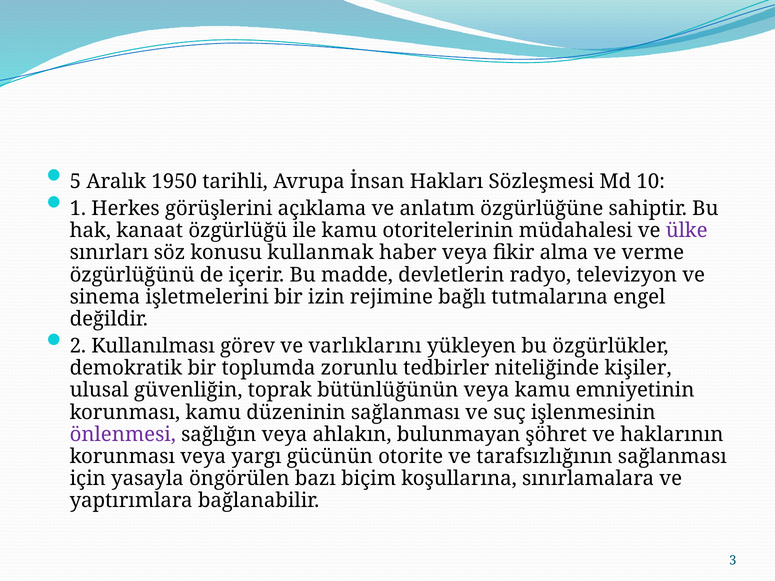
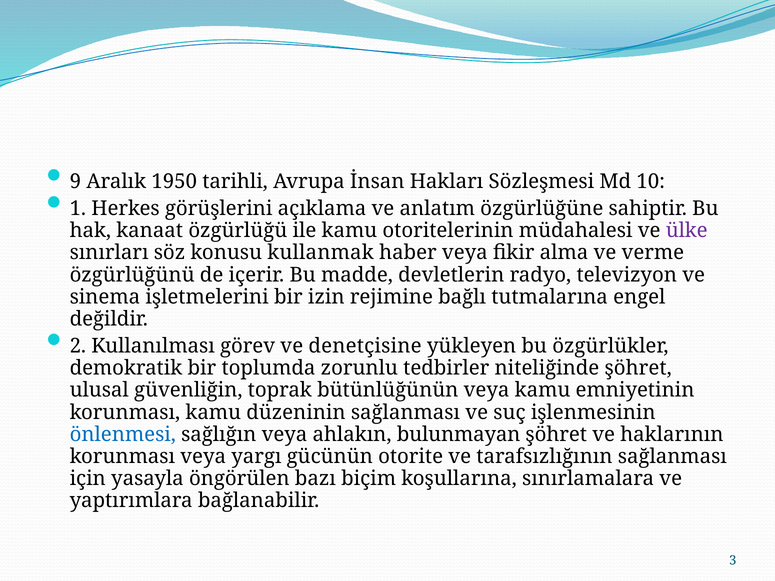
5: 5 -> 9
varlıklarını: varlıklarını -> denetçisine
niteliğinde kişiler: kişiler -> şöhret
önlenmesi colour: purple -> blue
